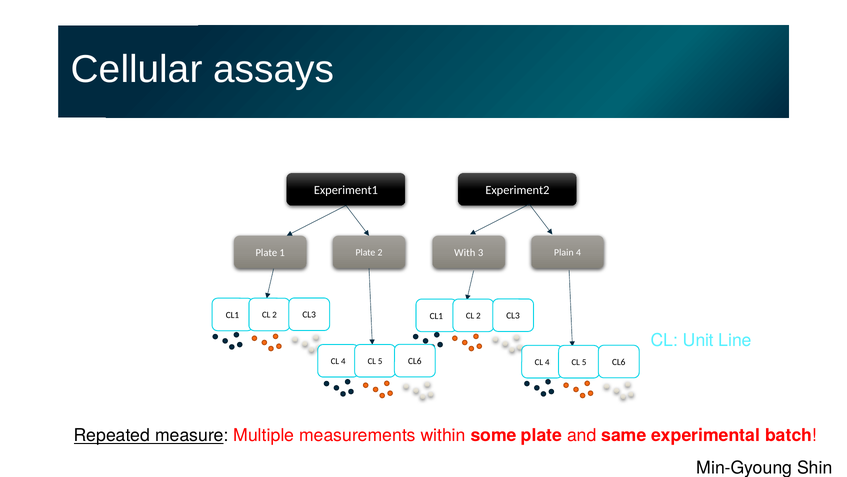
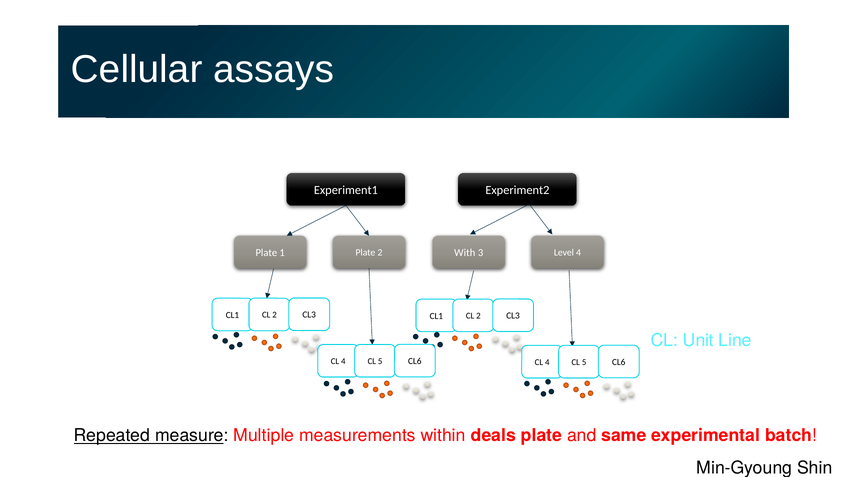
Plain: Plain -> Level
some: some -> deals
